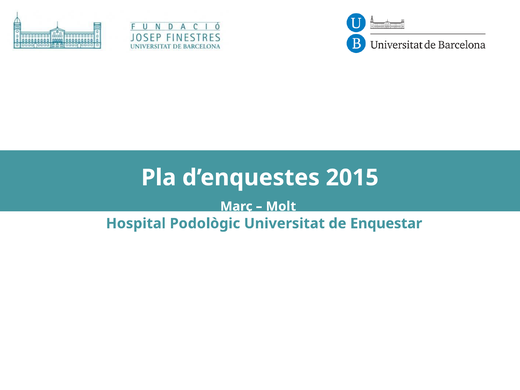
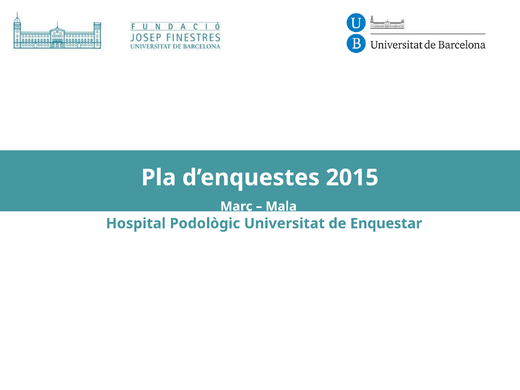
Molt: Molt -> Mala
